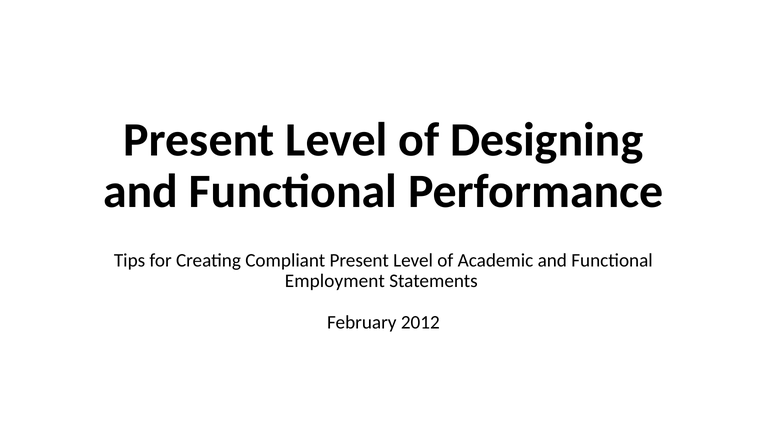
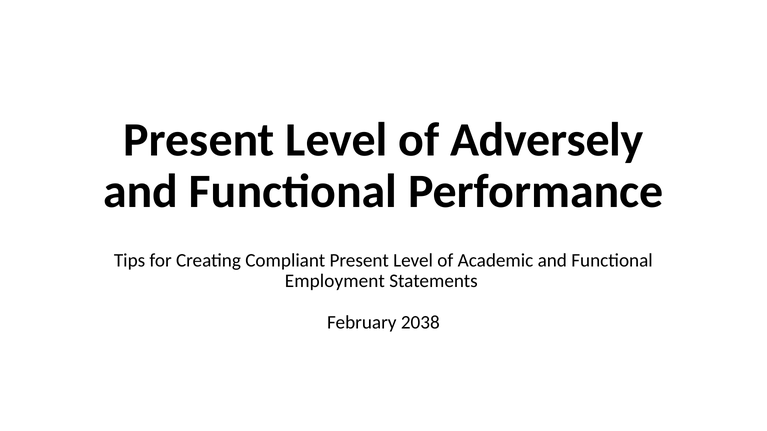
Designing: Designing -> Adversely
2012: 2012 -> 2038
